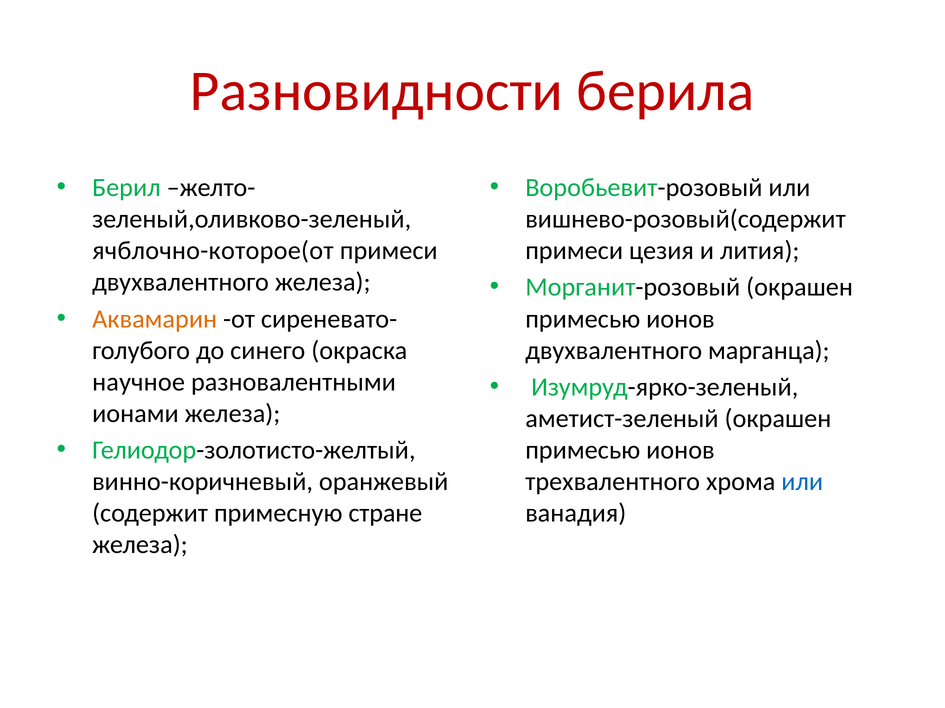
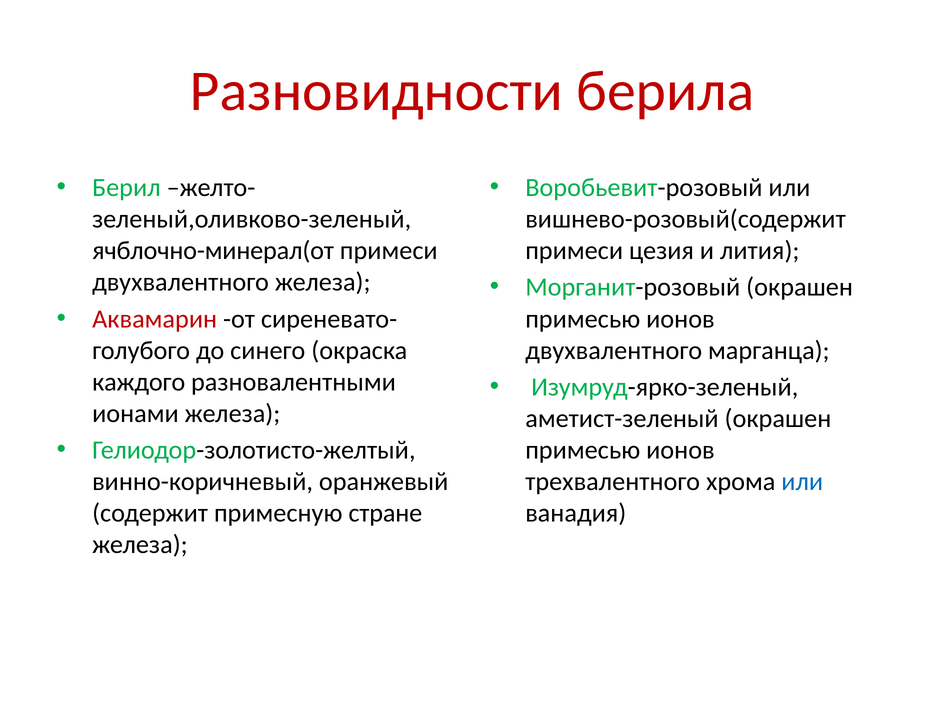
ячблочно-которое(от: ячблочно-которое(от -> ячблочно-минерал(от
Аквамарин colour: orange -> red
научное: научное -> каждого
